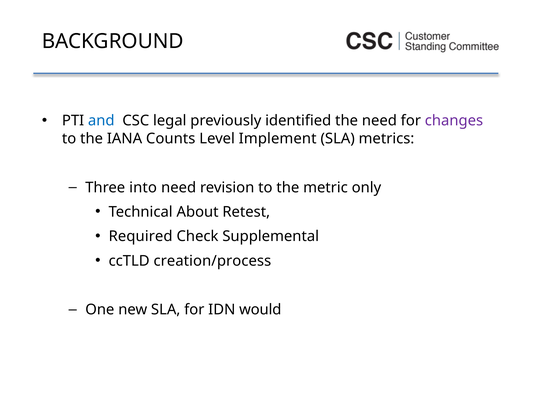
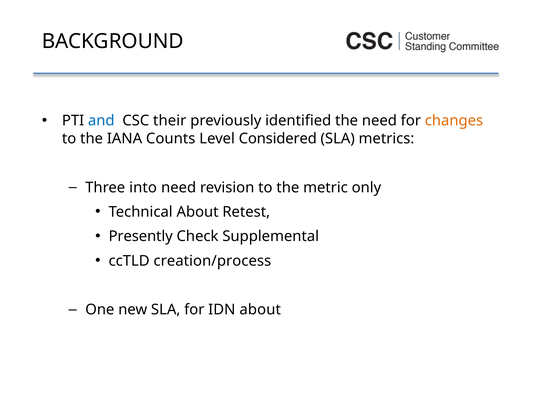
legal: legal -> their
changes colour: purple -> orange
Implement: Implement -> Considered
Required: Required -> Presently
IDN would: would -> about
